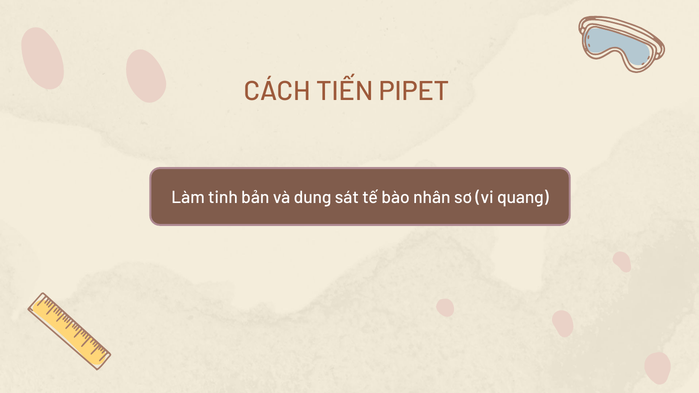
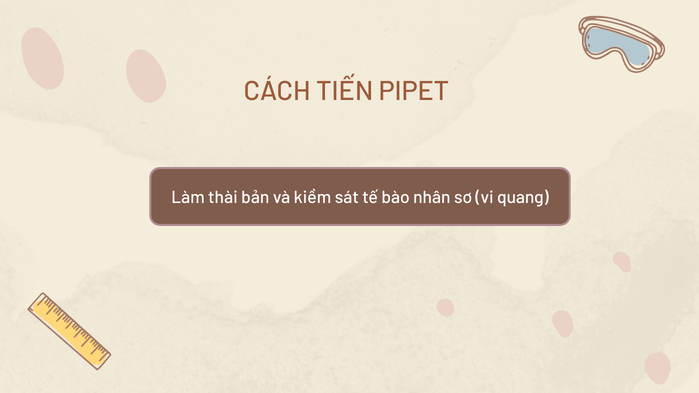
tinh: tinh -> thài
dung: dung -> kiềm
